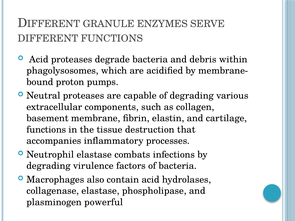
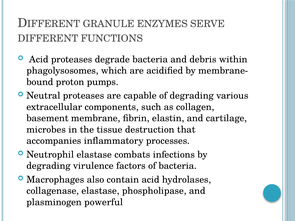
functions at (46, 130): functions -> microbes
